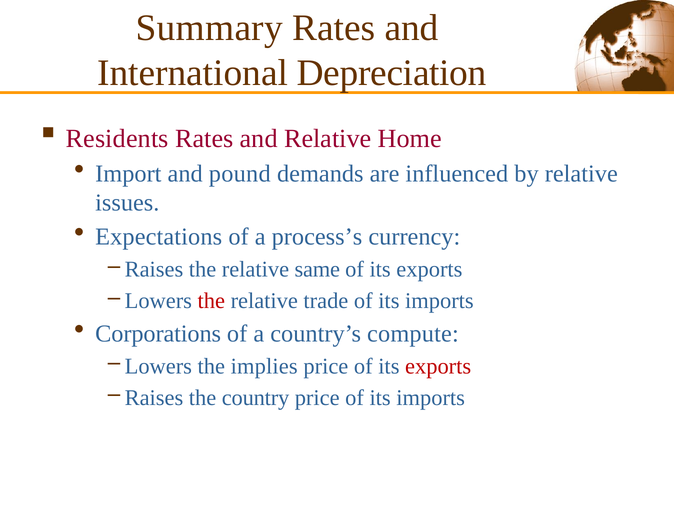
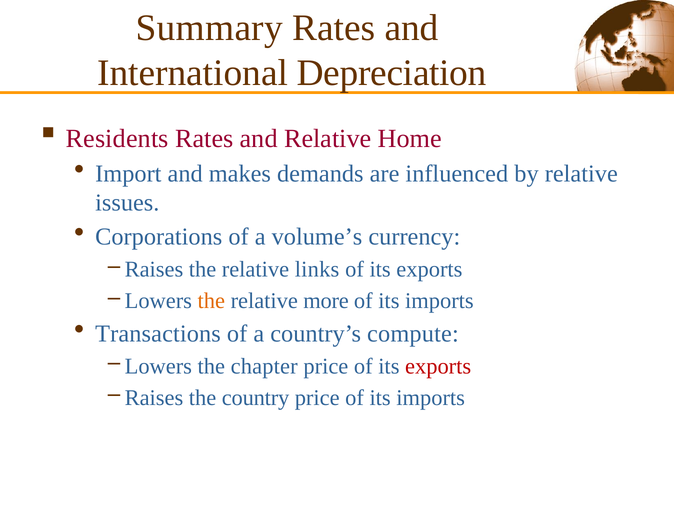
pound: pound -> makes
Expectations: Expectations -> Corporations
process’s: process’s -> volume’s
same: same -> links
the at (211, 301) colour: red -> orange
trade: trade -> more
Corporations: Corporations -> Transactions
implies: implies -> chapter
